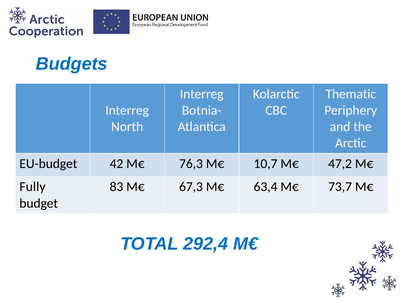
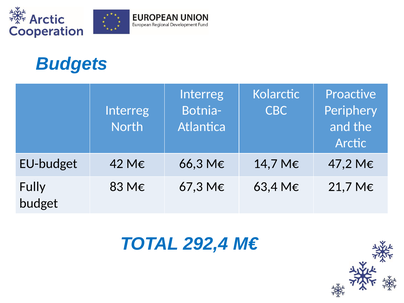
Thematic: Thematic -> Proactive
76,3: 76,3 -> 66,3
10,7: 10,7 -> 14,7
73,7: 73,7 -> 21,7
